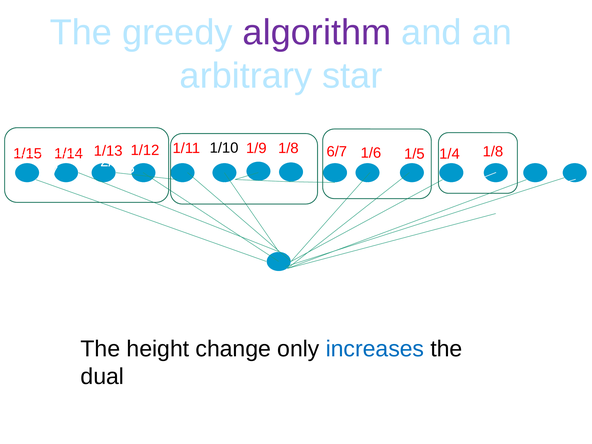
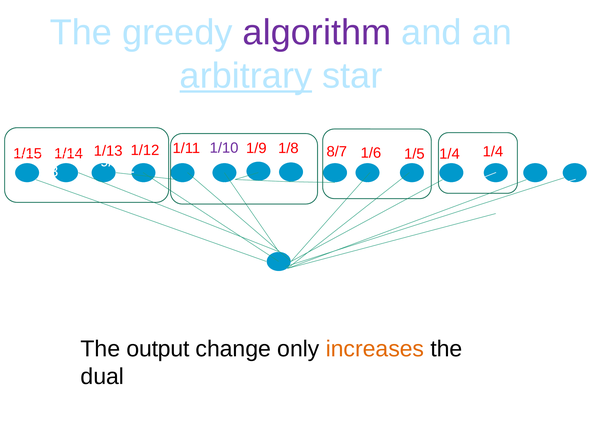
arbitrary underline: none -> present
1/10 colour: black -> purple
6/7: 6/7 -> 8/7
1/6 1/8: 1/8 -> 1/4
2/15: 2/15 -> 9/15
/8: /8 -> /2
/7: /7 -> /3
height: height -> output
increases colour: blue -> orange
